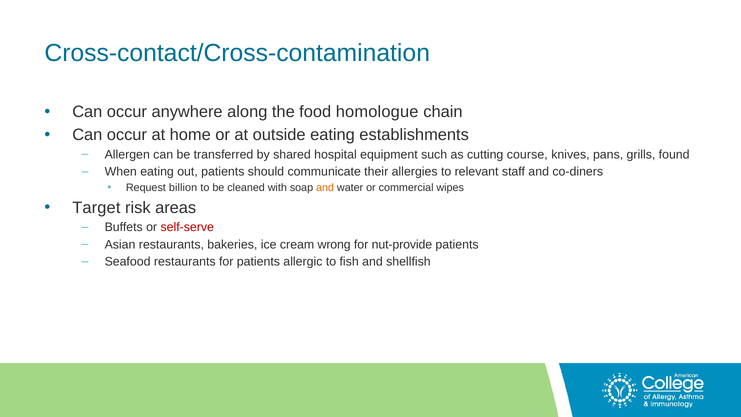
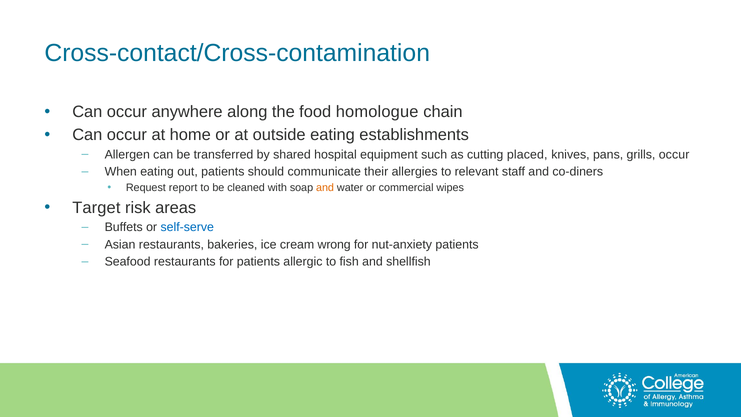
course: course -> placed
grills found: found -> occur
billion: billion -> report
self-serve colour: red -> blue
nut-provide: nut-provide -> nut-anxiety
